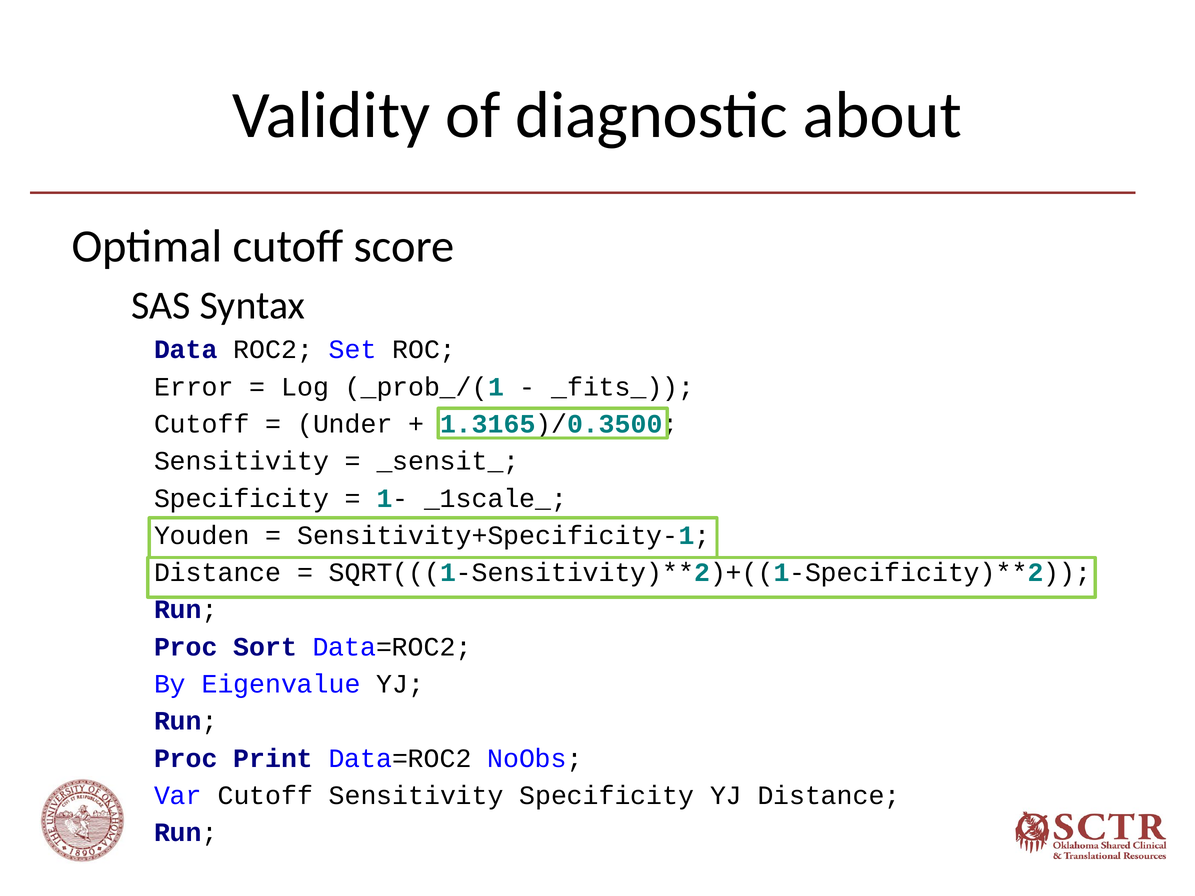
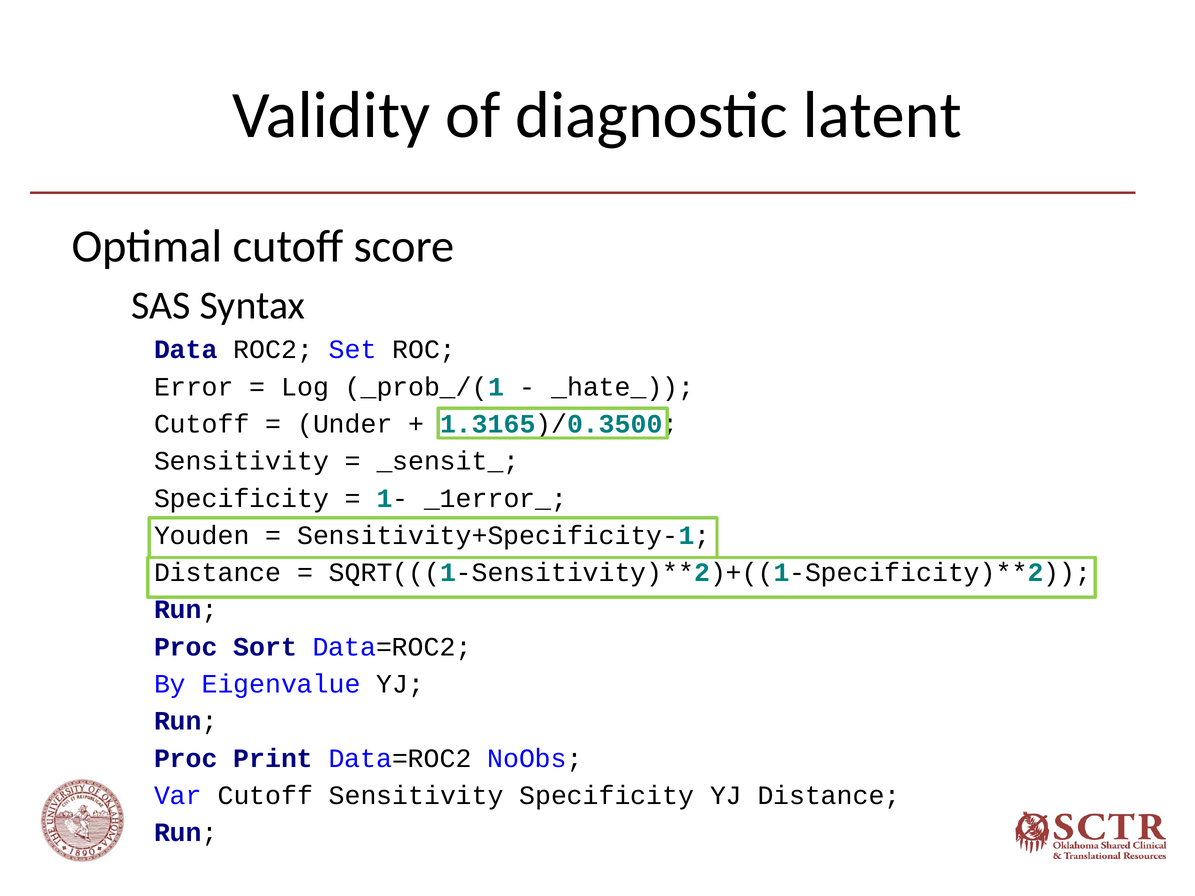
about: about -> latent
_fits_: _fits_ -> _hate_
_1scale_: _1scale_ -> _1error_
